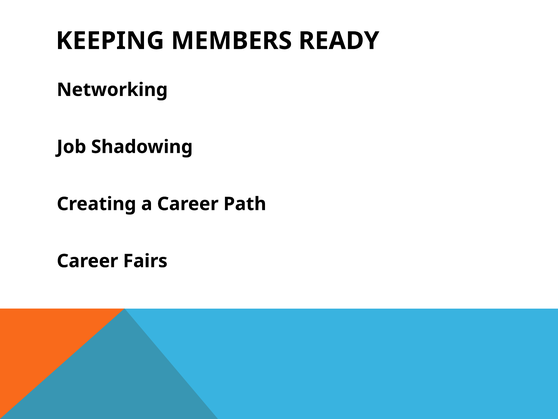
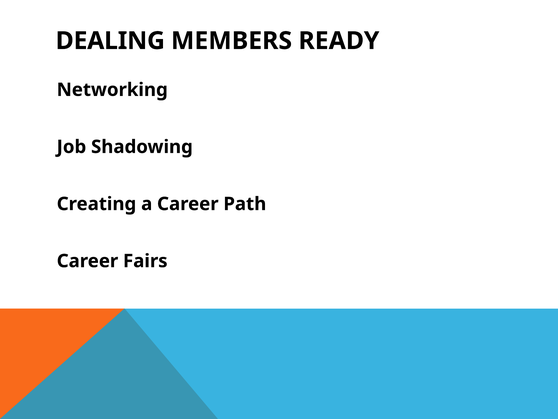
KEEPING: KEEPING -> DEALING
